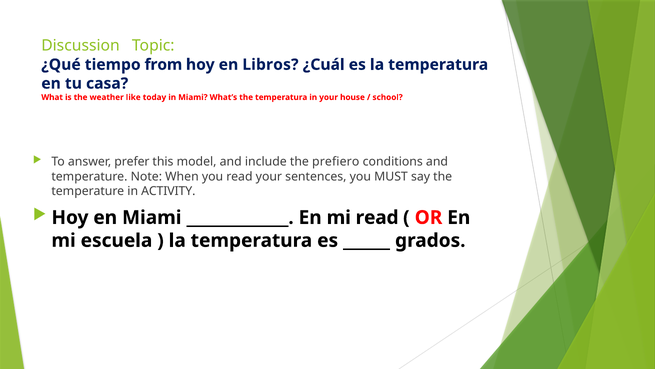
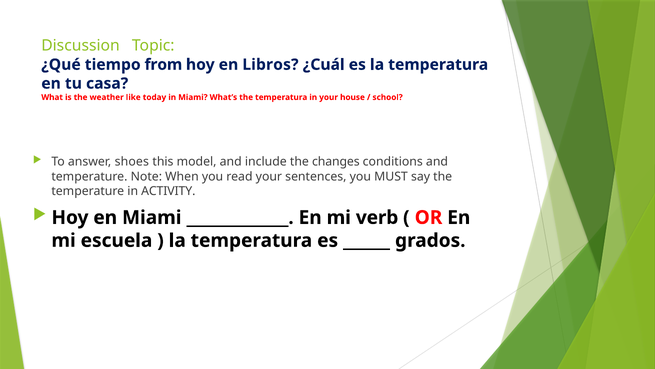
prefer: prefer -> shoes
prefiero: prefiero -> changes
mi read: read -> verb
